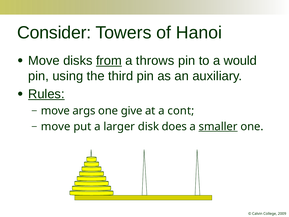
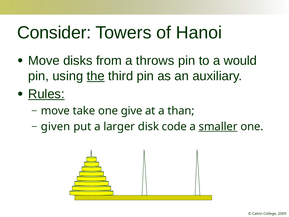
from underline: present -> none
the underline: none -> present
args: args -> take
cont: cont -> than
move at (56, 126): move -> given
does: does -> code
